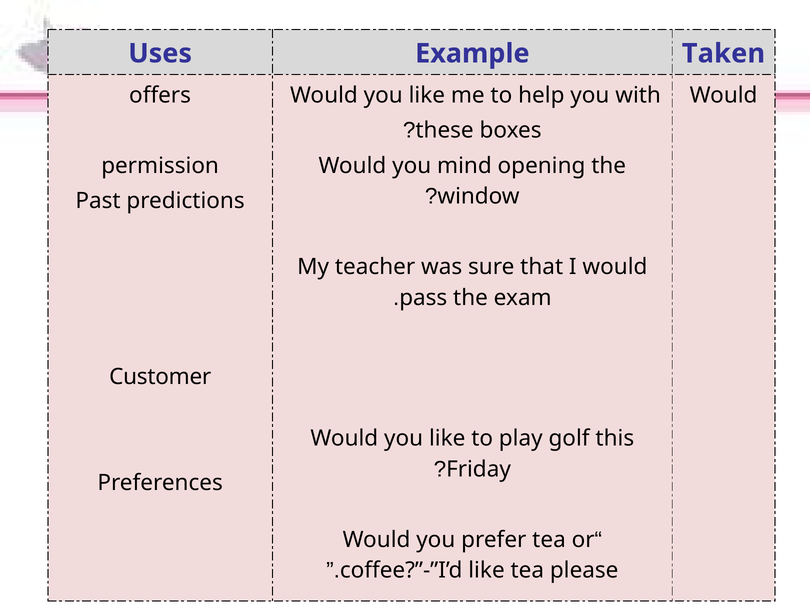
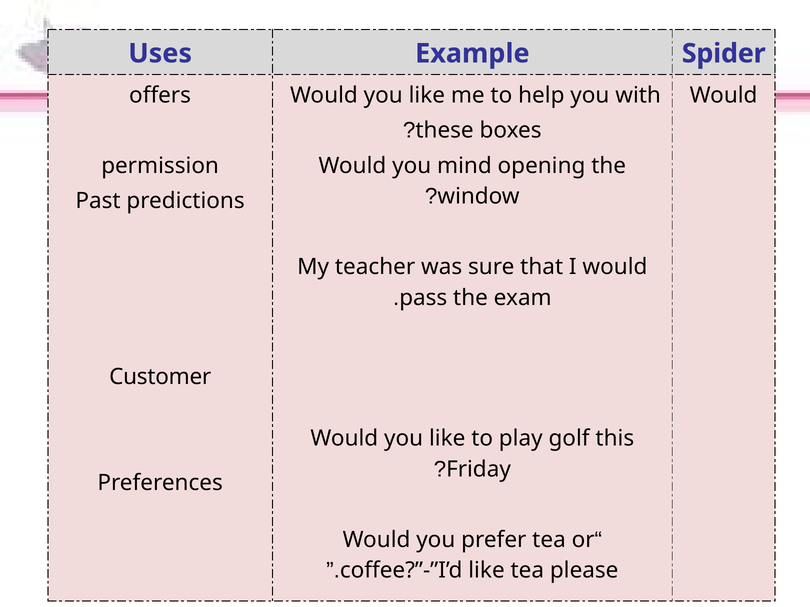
Taken: Taken -> Spider
